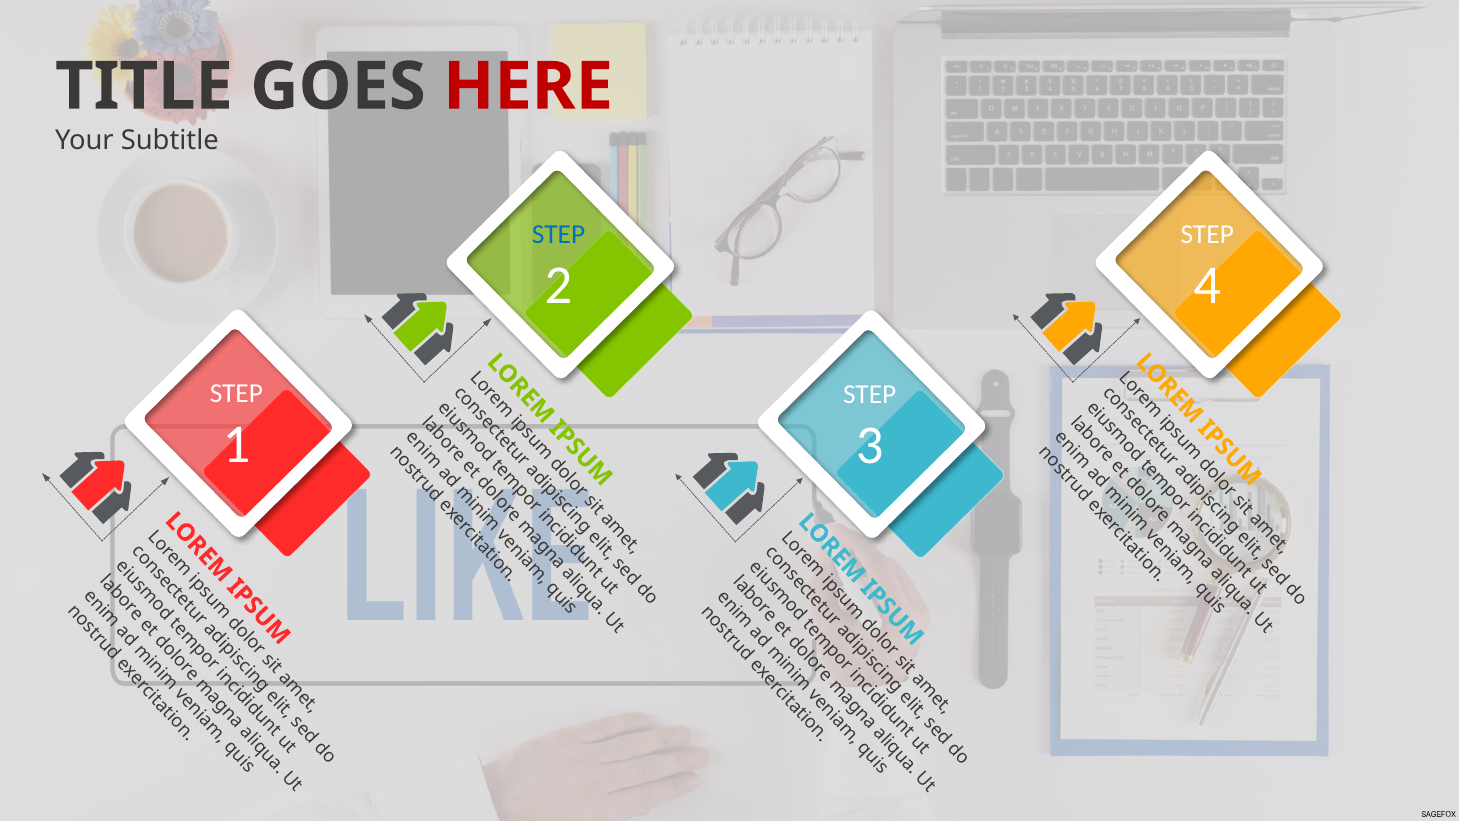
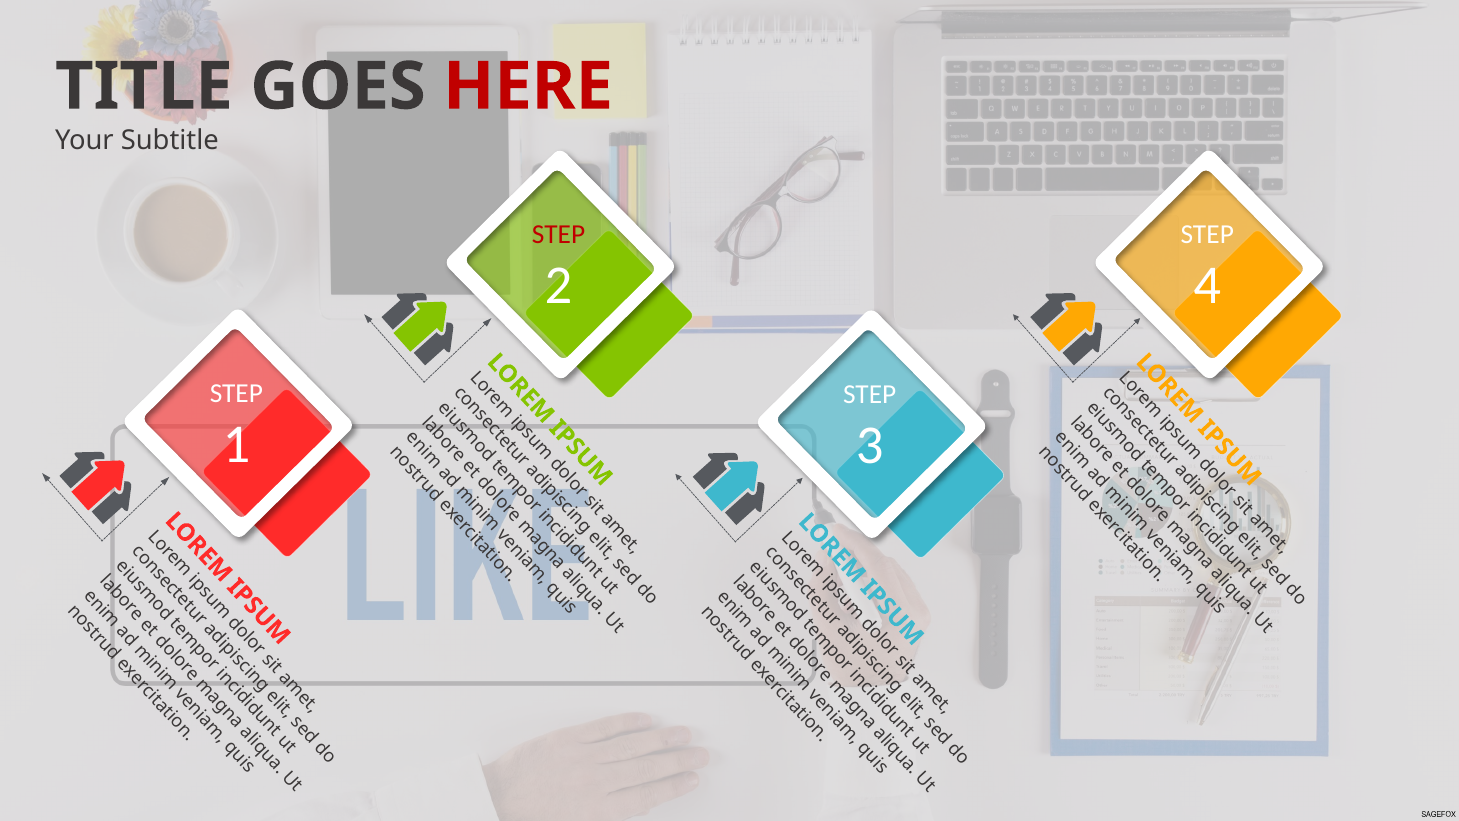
STEP at (559, 235) colour: blue -> red
